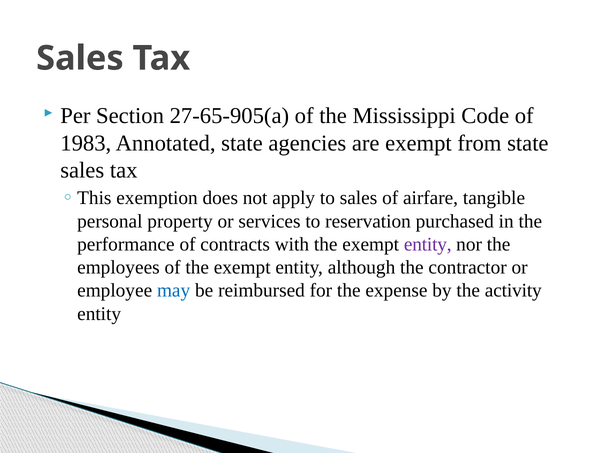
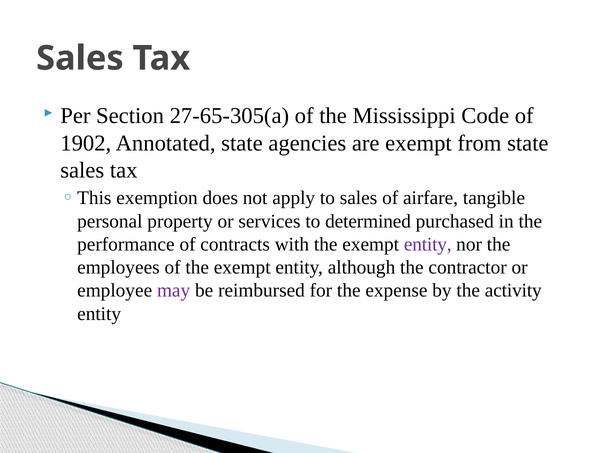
27-65-905(a: 27-65-905(a -> 27-65-305(a
1983: 1983 -> 1902
reservation: reservation -> determined
may colour: blue -> purple
